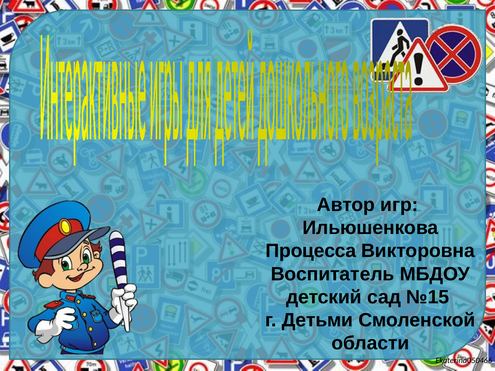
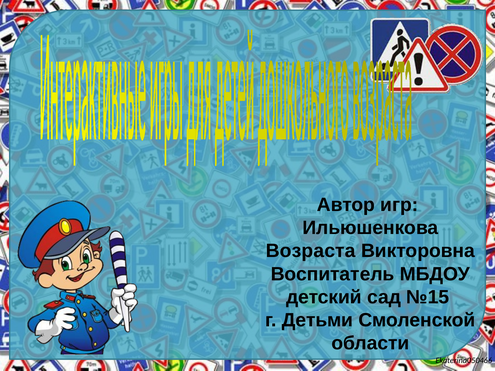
Процесса: Процесса -> Возраста
